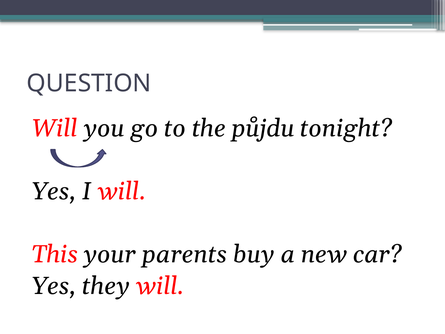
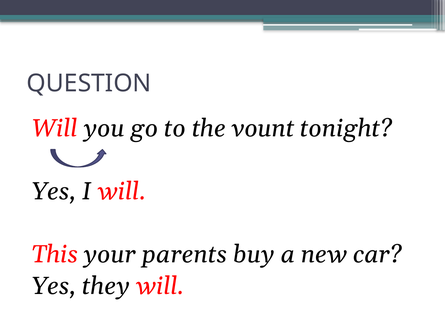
půjdu: půjdu -> vount
